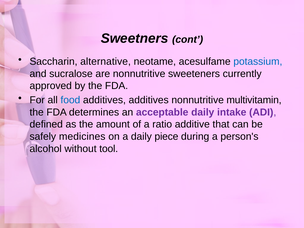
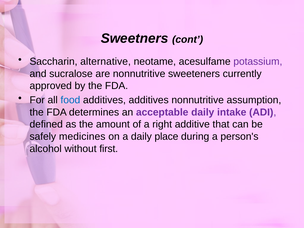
potassium colour: blue -> purple
multivitamin: multivitamin -> assumption
ratio: ratio -> right
piece: piece -> place
tool: tool -> first
